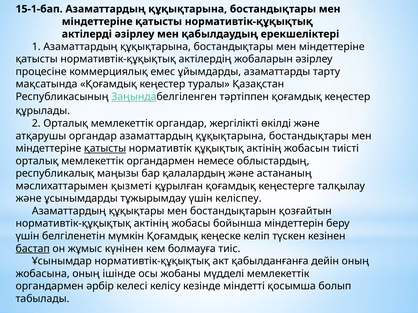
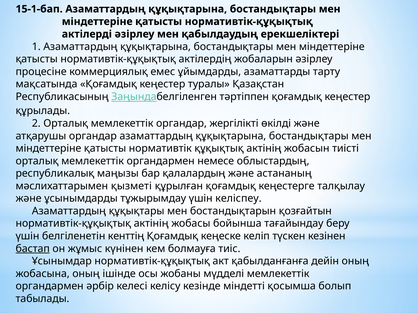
қатысты at (105, 149) underline: present -> none
міндеттерін: міндеттерін -> тағайындау
мүмкін: мүмкін -> кенттің
